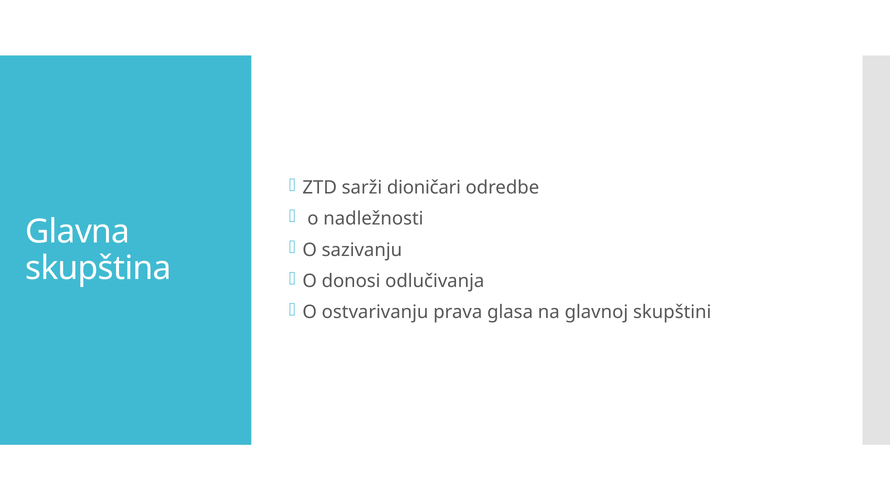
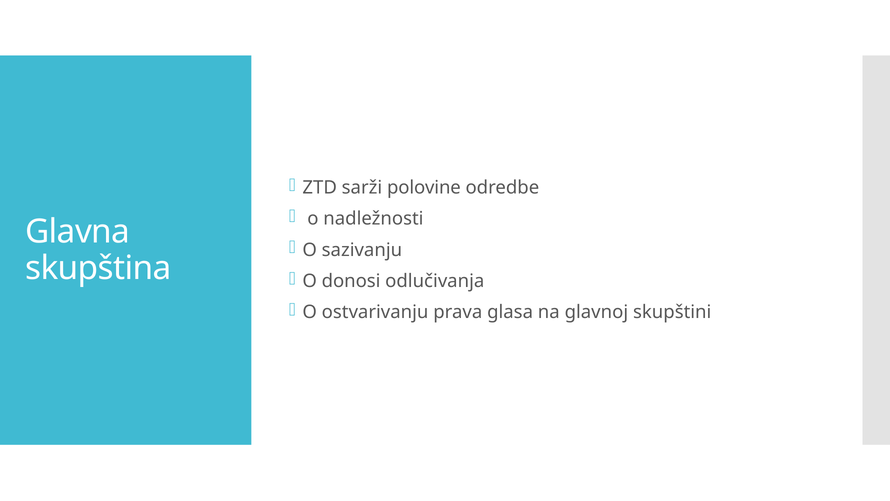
dioničari: dioničari -> polovine
